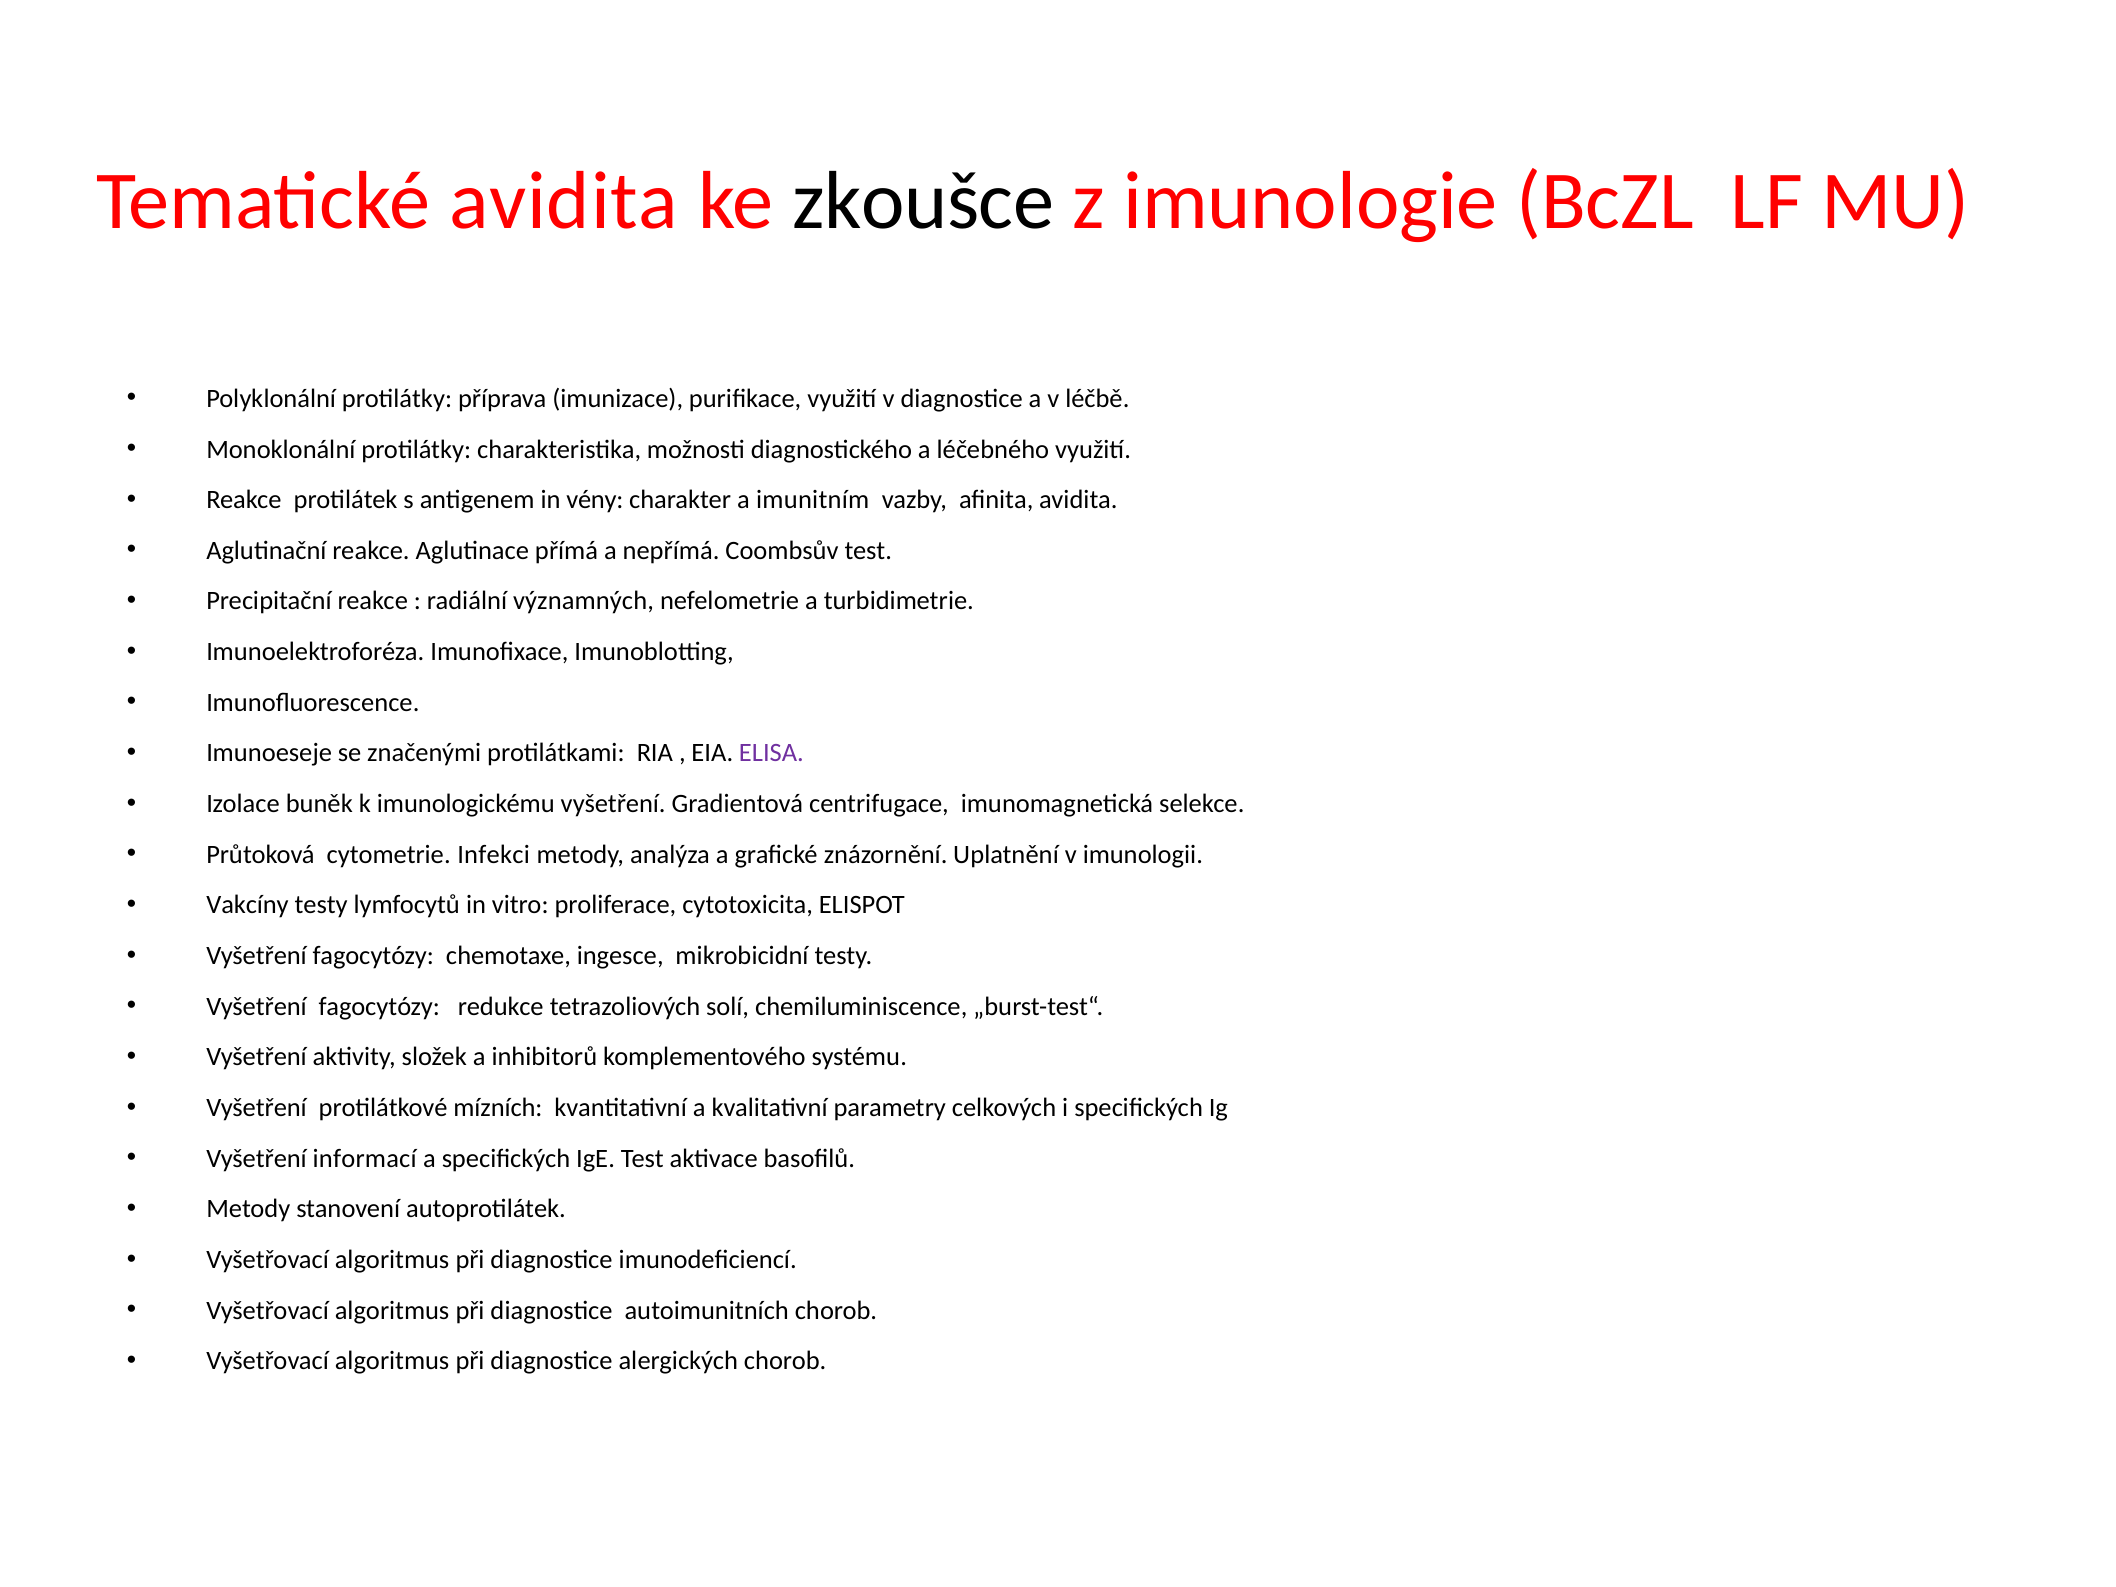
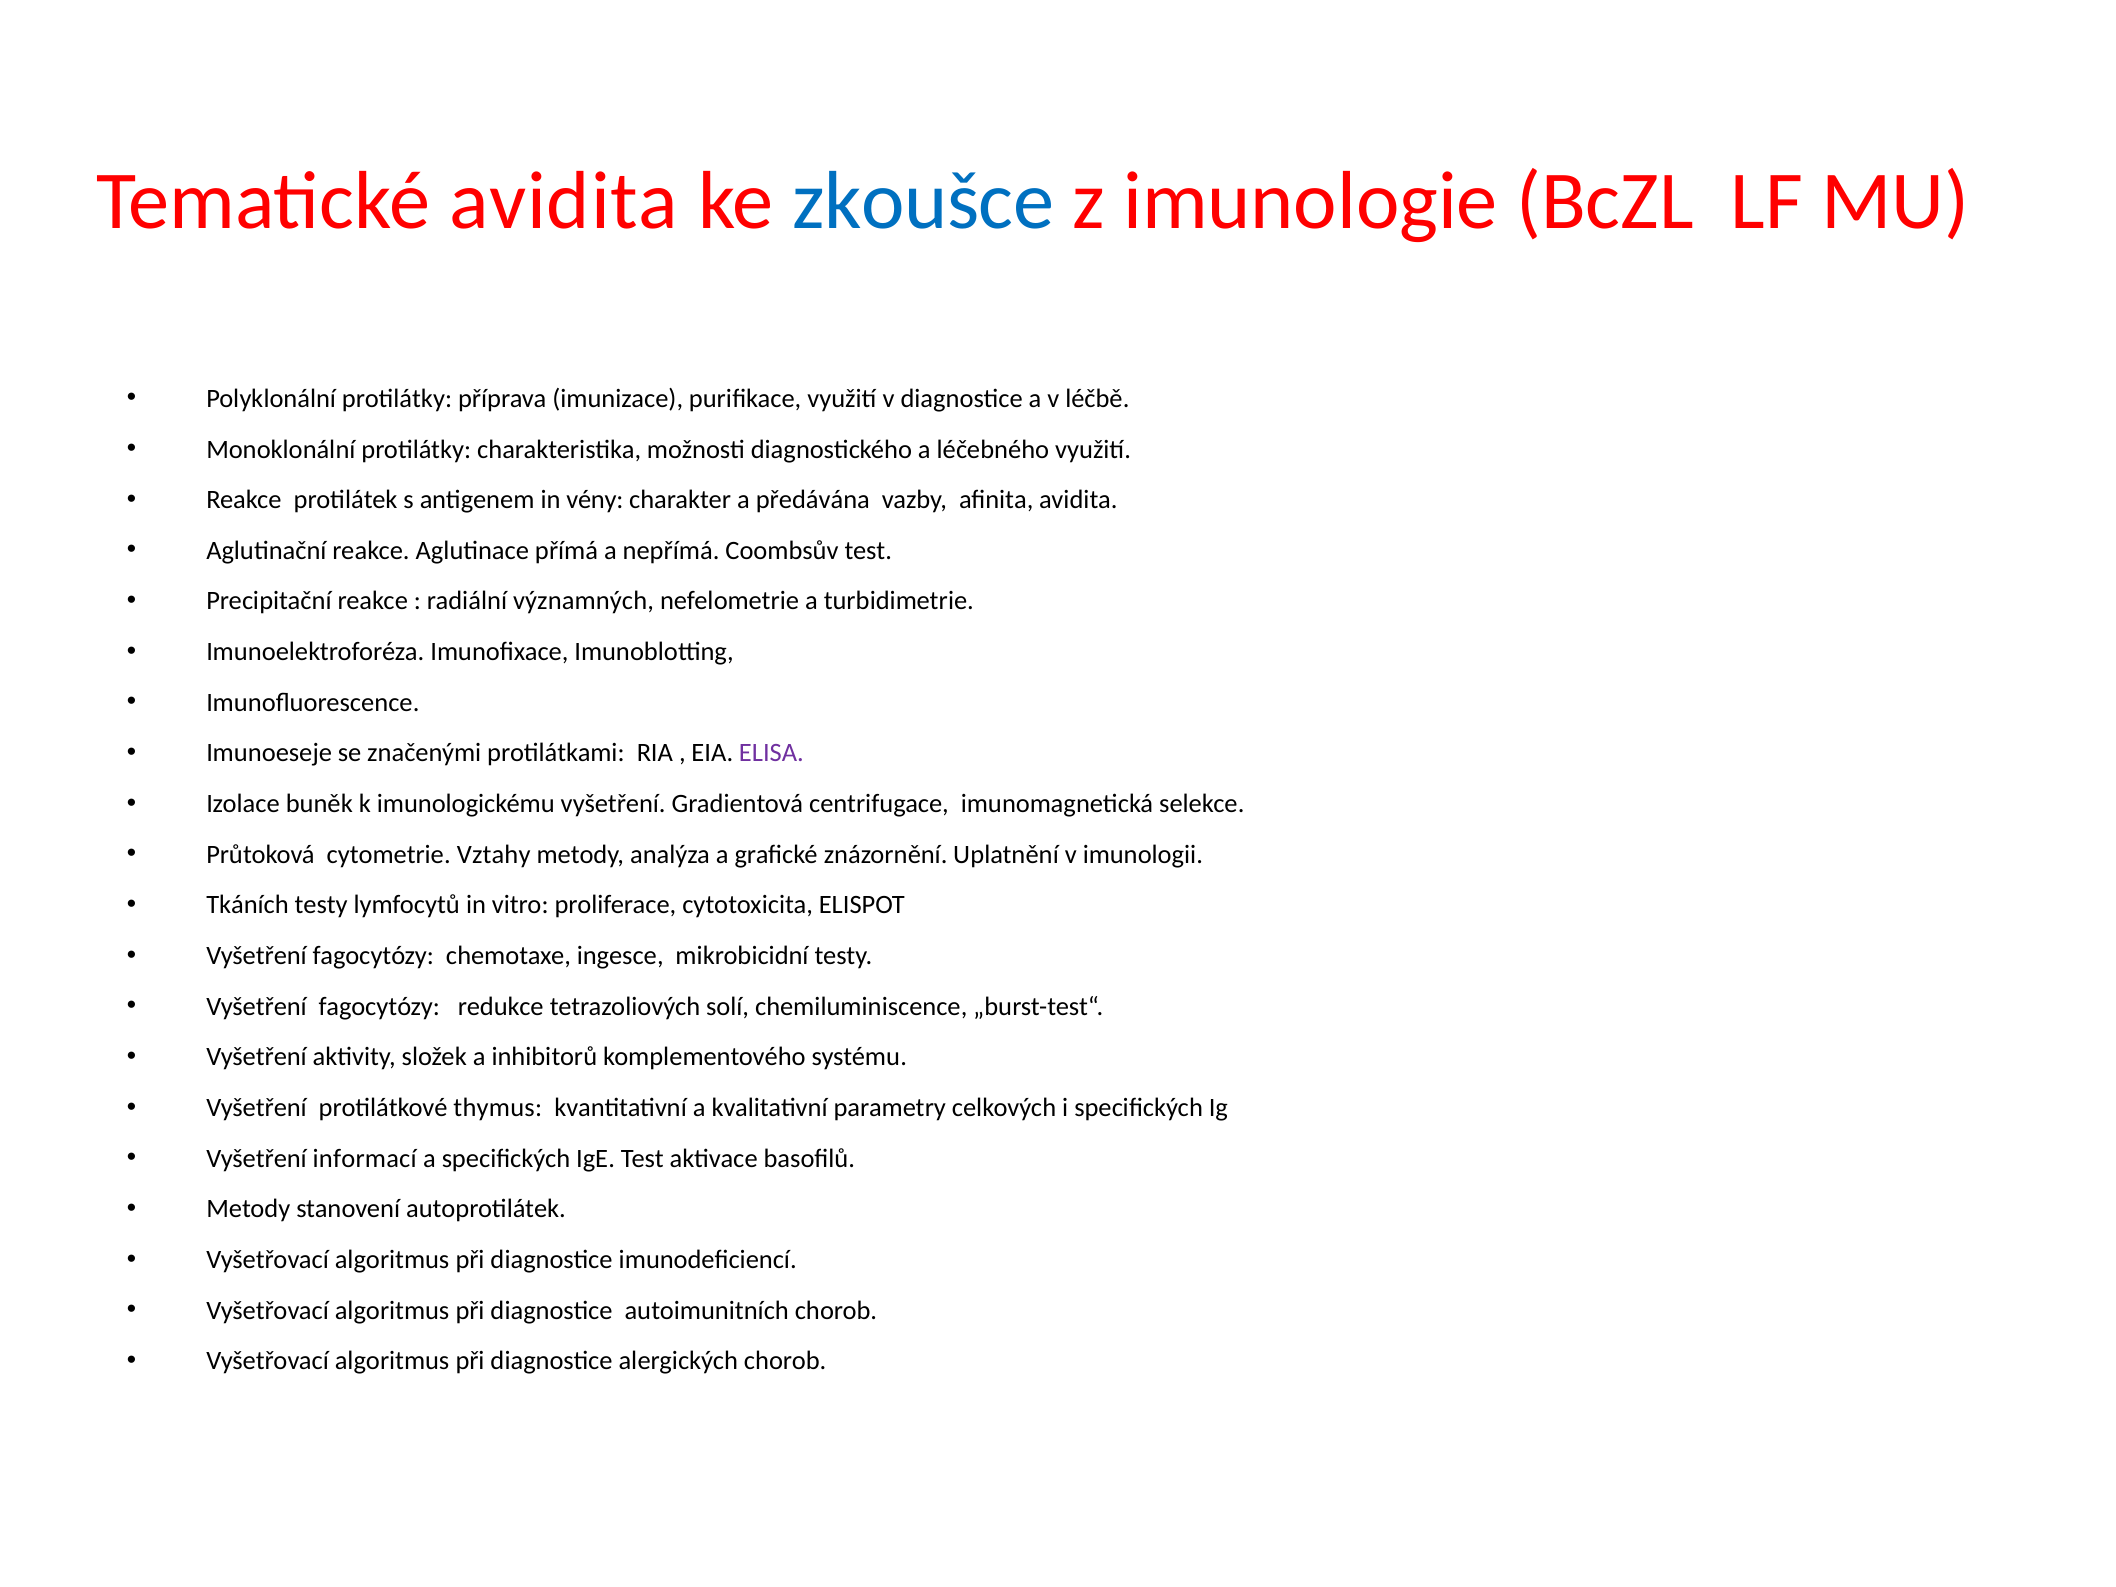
zkoušce colour: black -> blue
imunitním: imunitním -> předávána
Infekci: Infekci -> Vztahy
Vakcíny: Vakcíny -> Tkáních
mízních: mízních -> thymus
